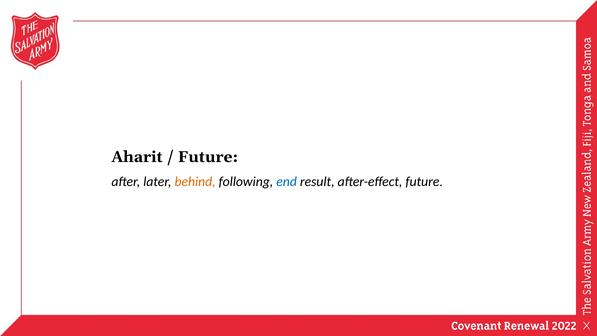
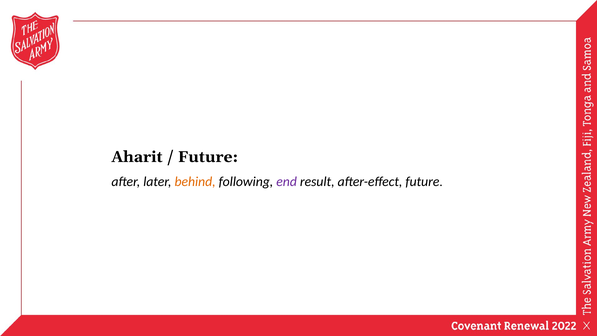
end colour: blue -> purple
